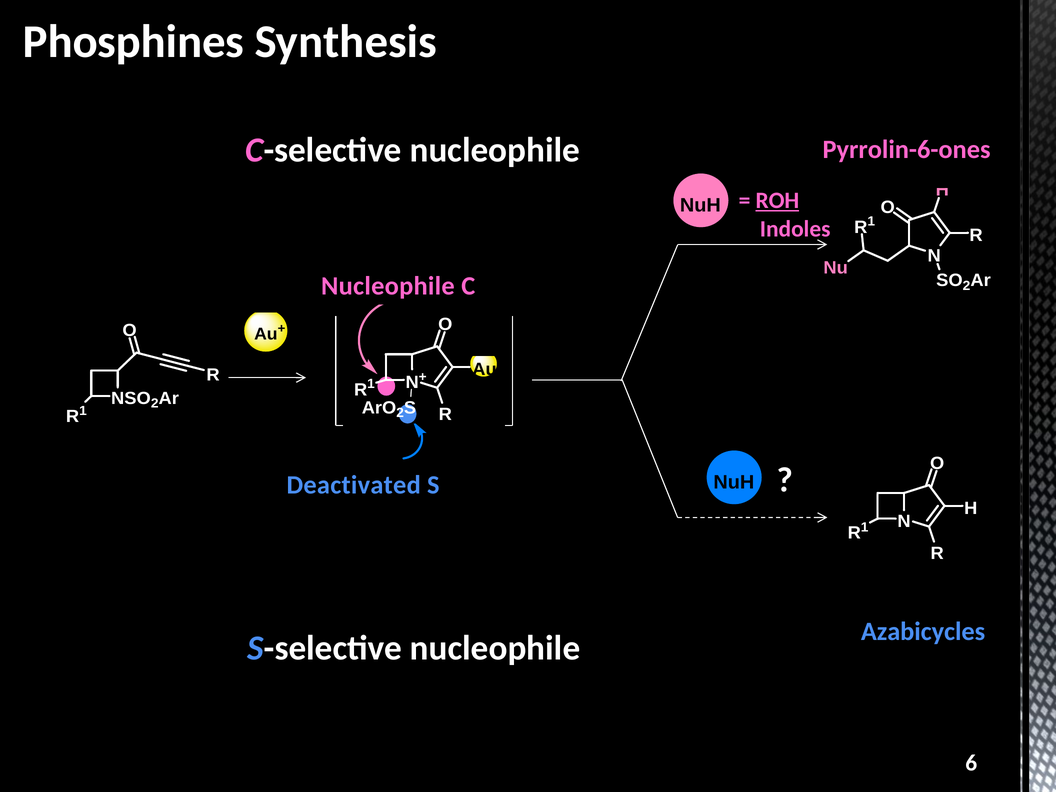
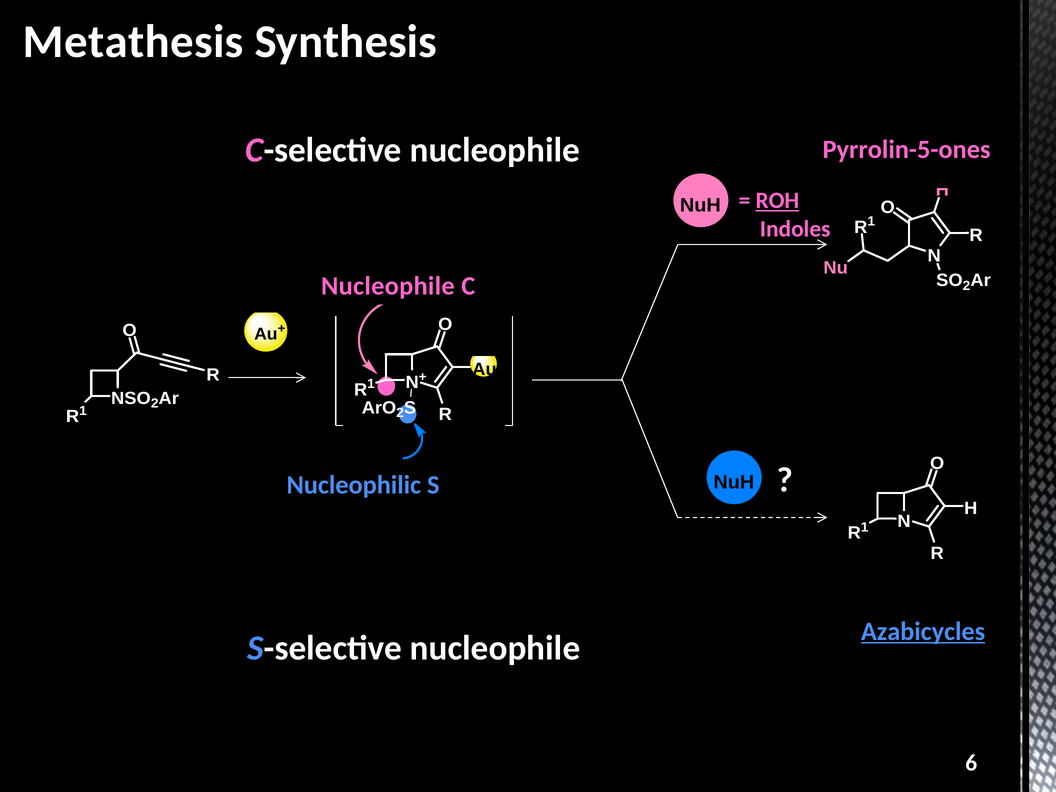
Phosphines: Phosphines -> Metathesis
Pyrrolin-6-ones: Pyrrolin-6-ones -> Pyrrolin-5-ones
Deactivated: Deactivated -> Nucleophilic
Azabicycles underline: none -> present
